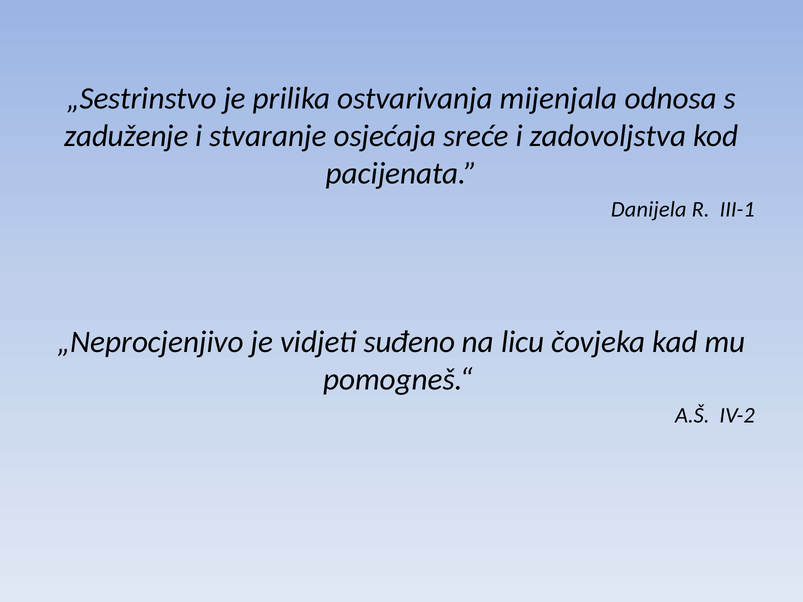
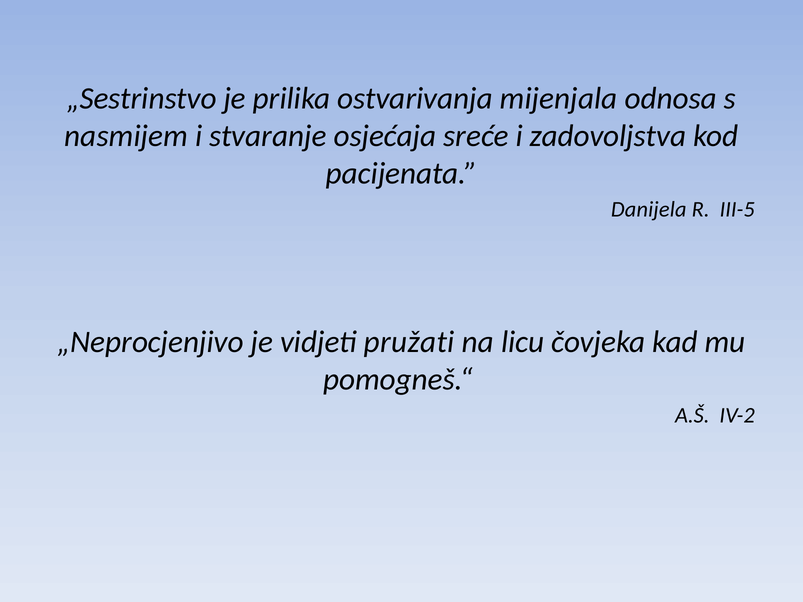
zaduženje: zaduženje -> nasmijem
III-1: III-1 -> III-5
suđeno: suđeno -> pružati
